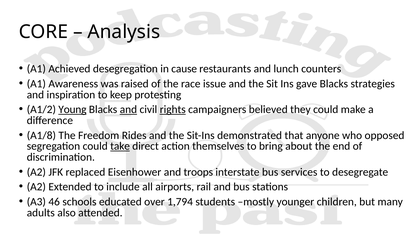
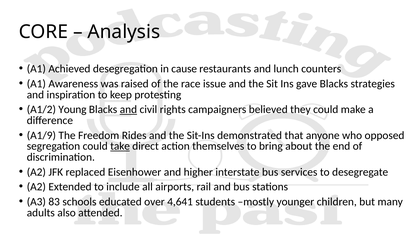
Young underline: present -> none
rights underline: present -> none
A1/8: A1/8 -> A1/9
troops: troops -> higher
46: 46 -> 83
1,794: 1,794 -> 4,641
